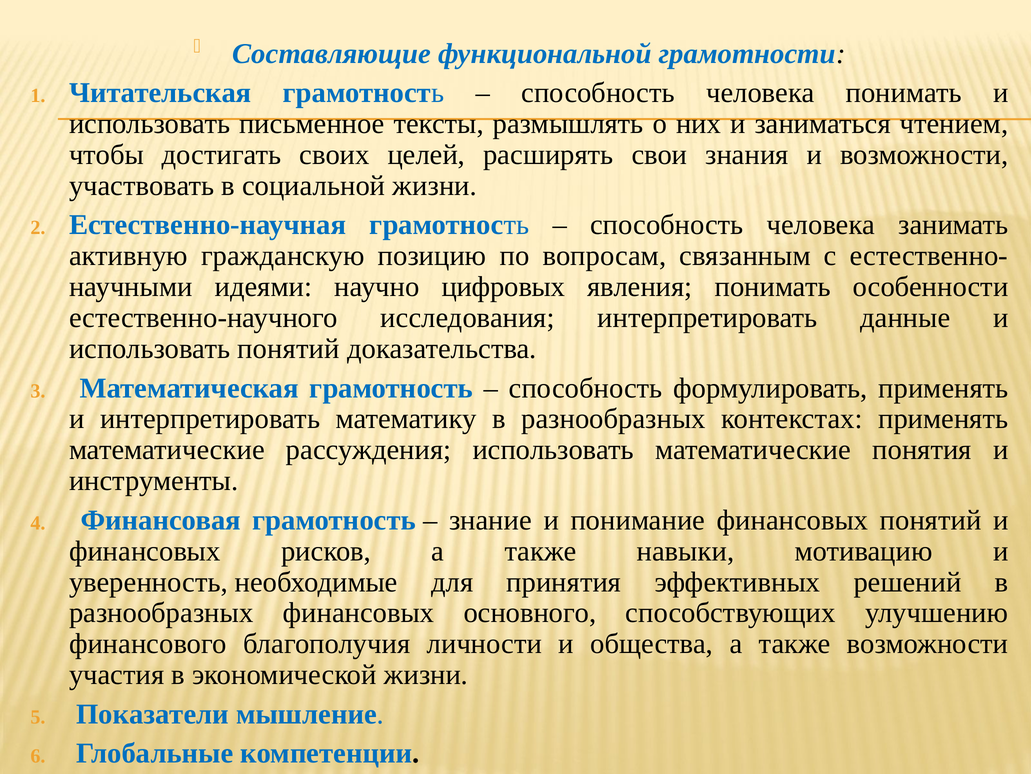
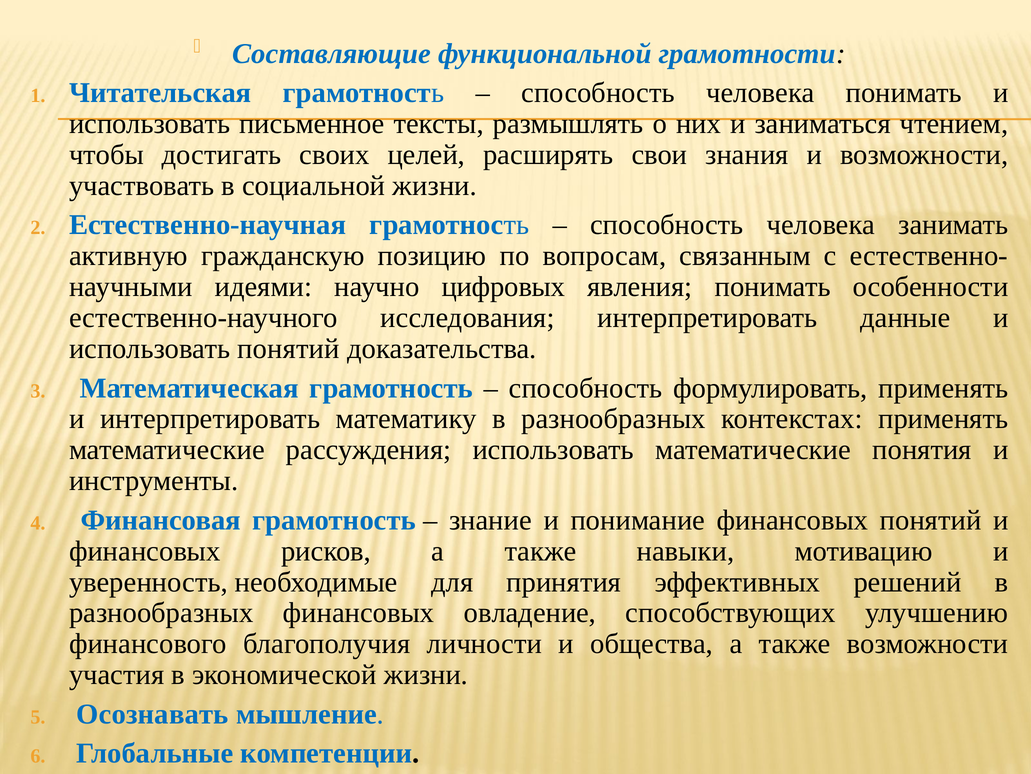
основного: основного -> овладение
Показатели: Показатели -> Осознавать
